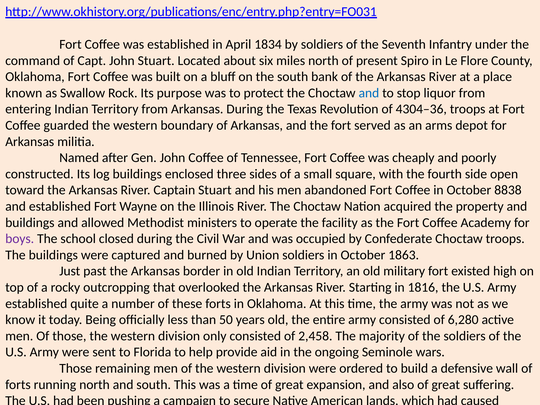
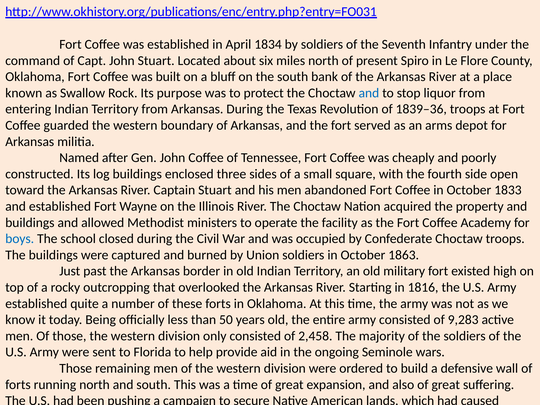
4304–36: 4304–36 -> 1839–36
October 8838: 8838 -> 1833
boys at (20, 239) colour: purple -> blue
6,280: 6,280 -> 9,283
